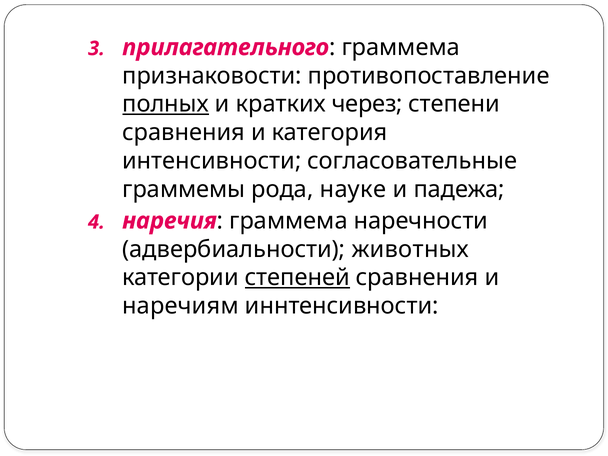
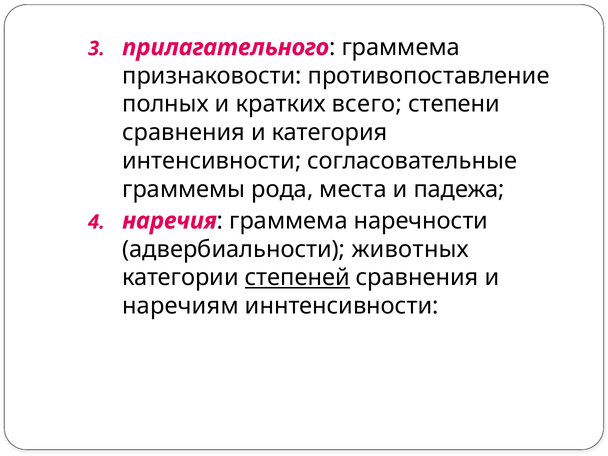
полных underline: present -> none
через: через -> всего
науке: науке -> места
